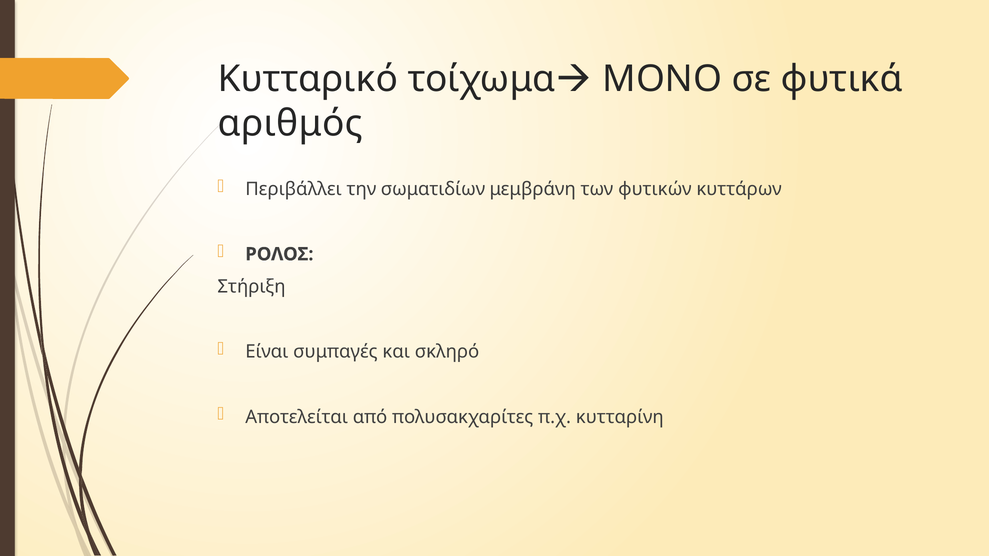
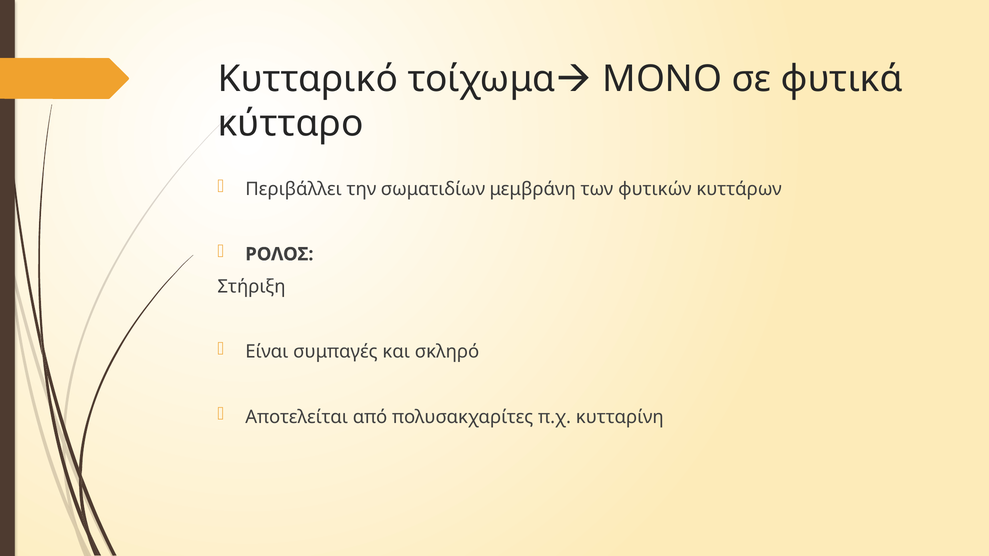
αριθμός: αριθμός -> κύτταρο
